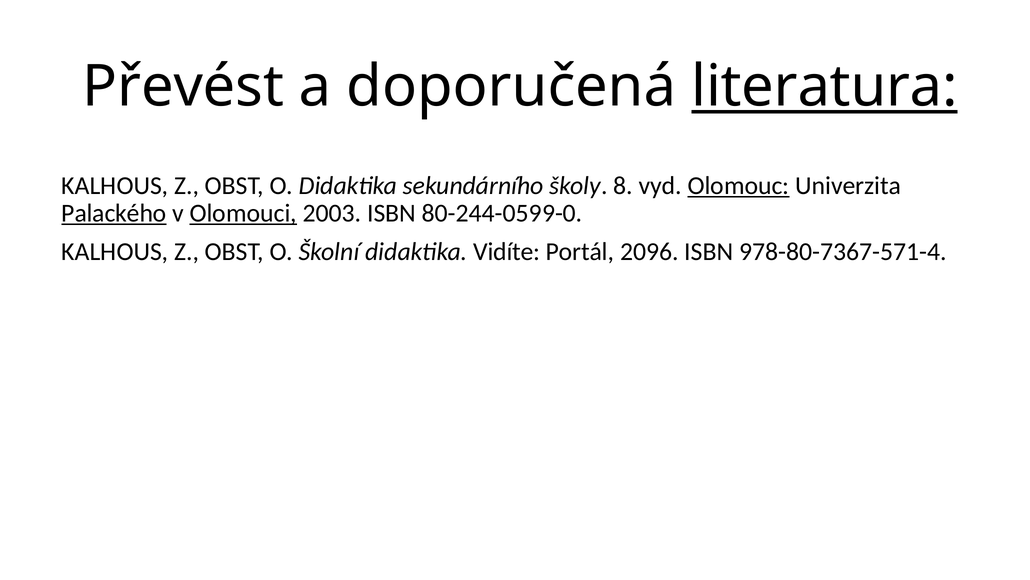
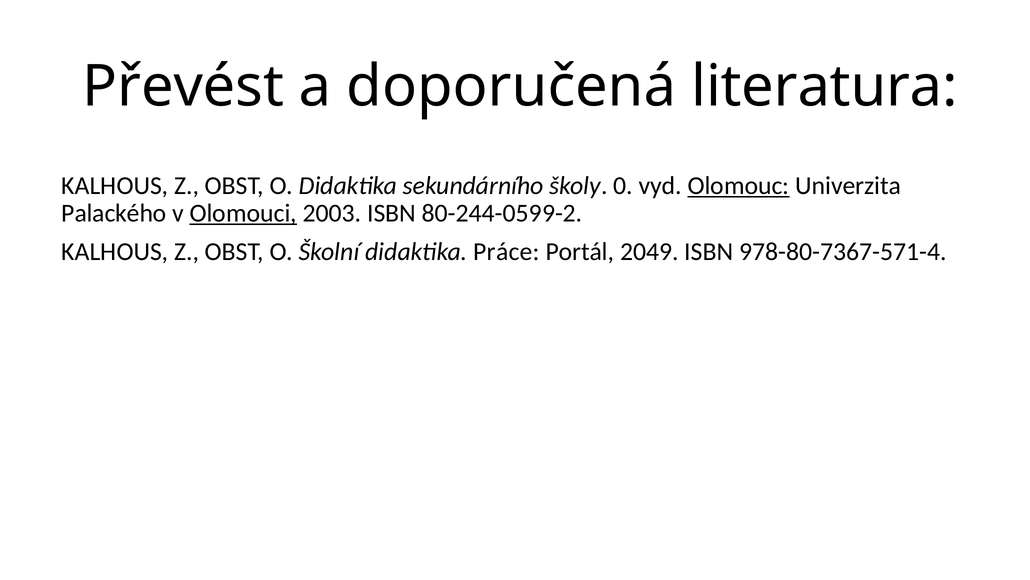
literatura underline: present -> none
8: 8 -> 0
Palackého underline: present -> none
80-244-0599-0: 80-244-0599-0 -> 80-244-0599-2
Vidíte: Vidíte -> Práce
2096: 2096 -> 2049
